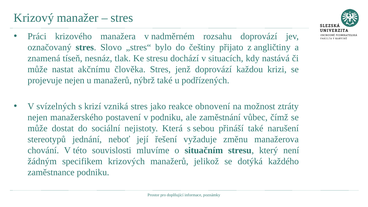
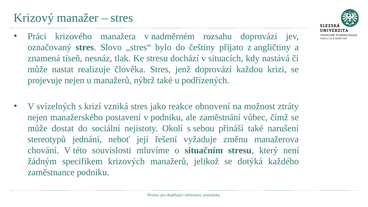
akčnímu: akčnímu -> realizuje
Která: Která -> Okolí
